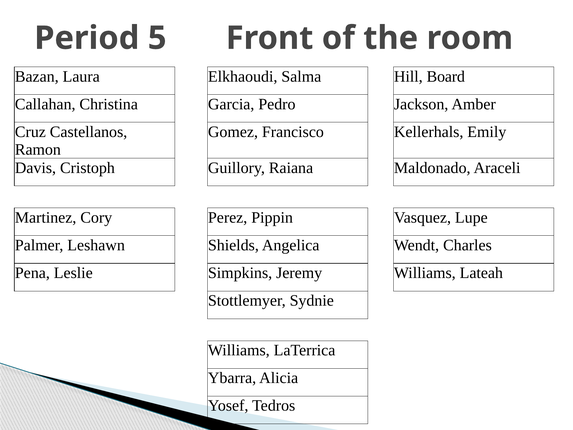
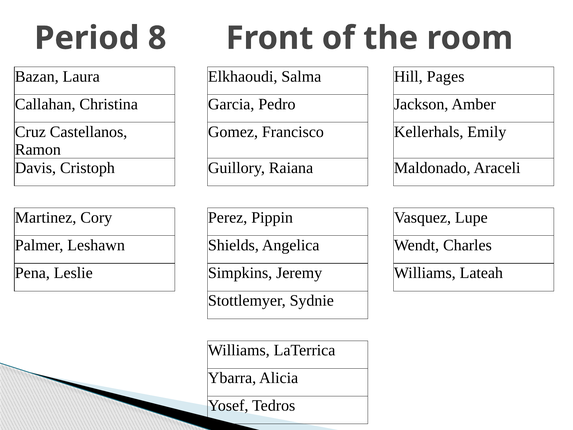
5: 5 -> 8
Board: Board -> Pages
